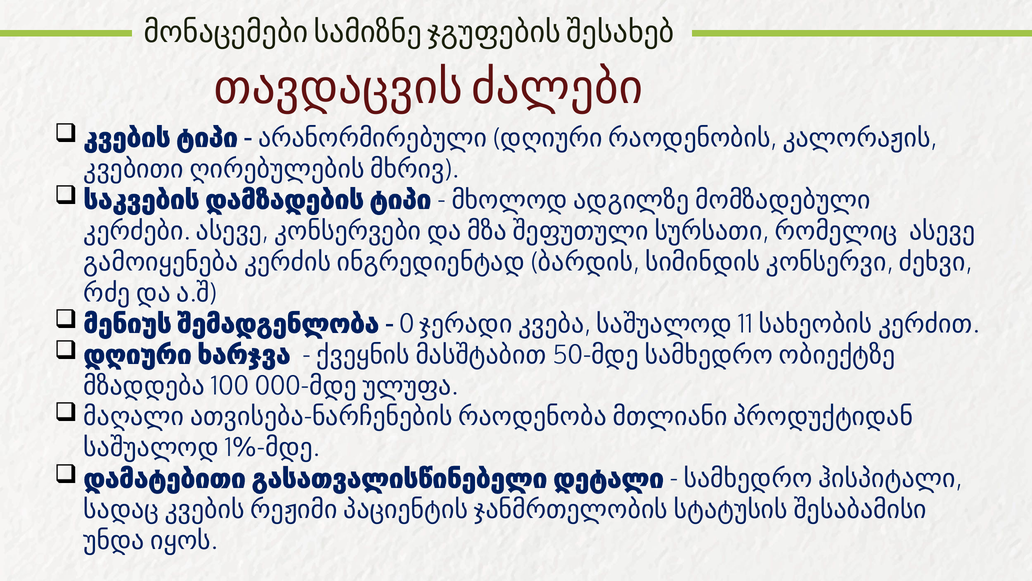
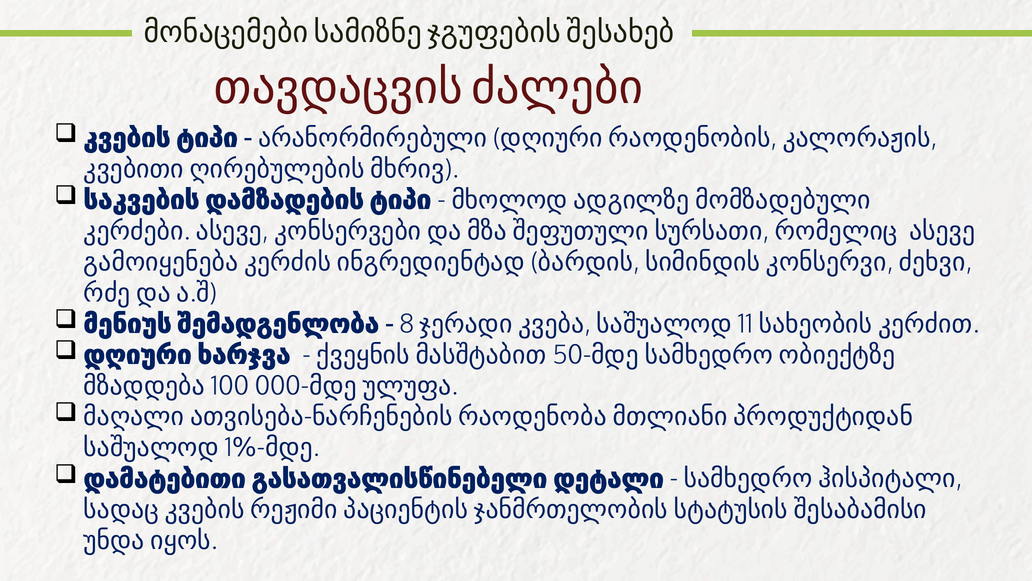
0: 0 -> 8
